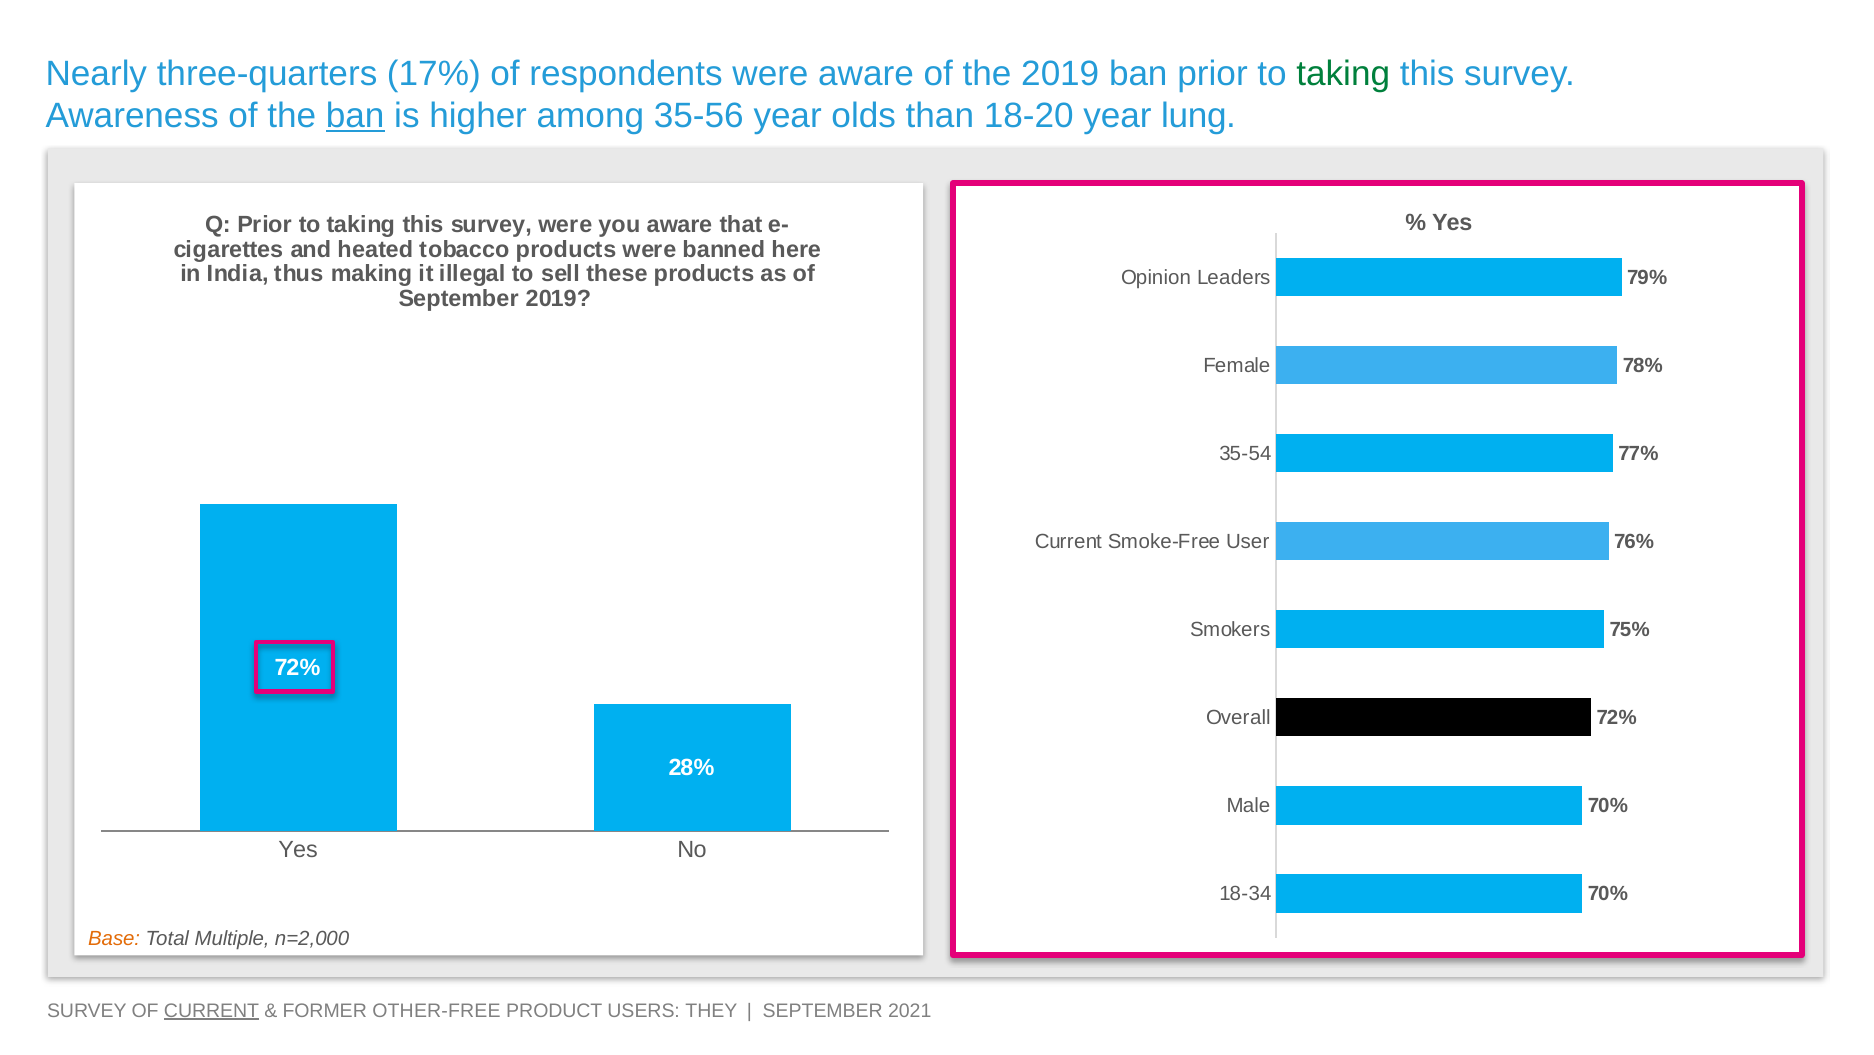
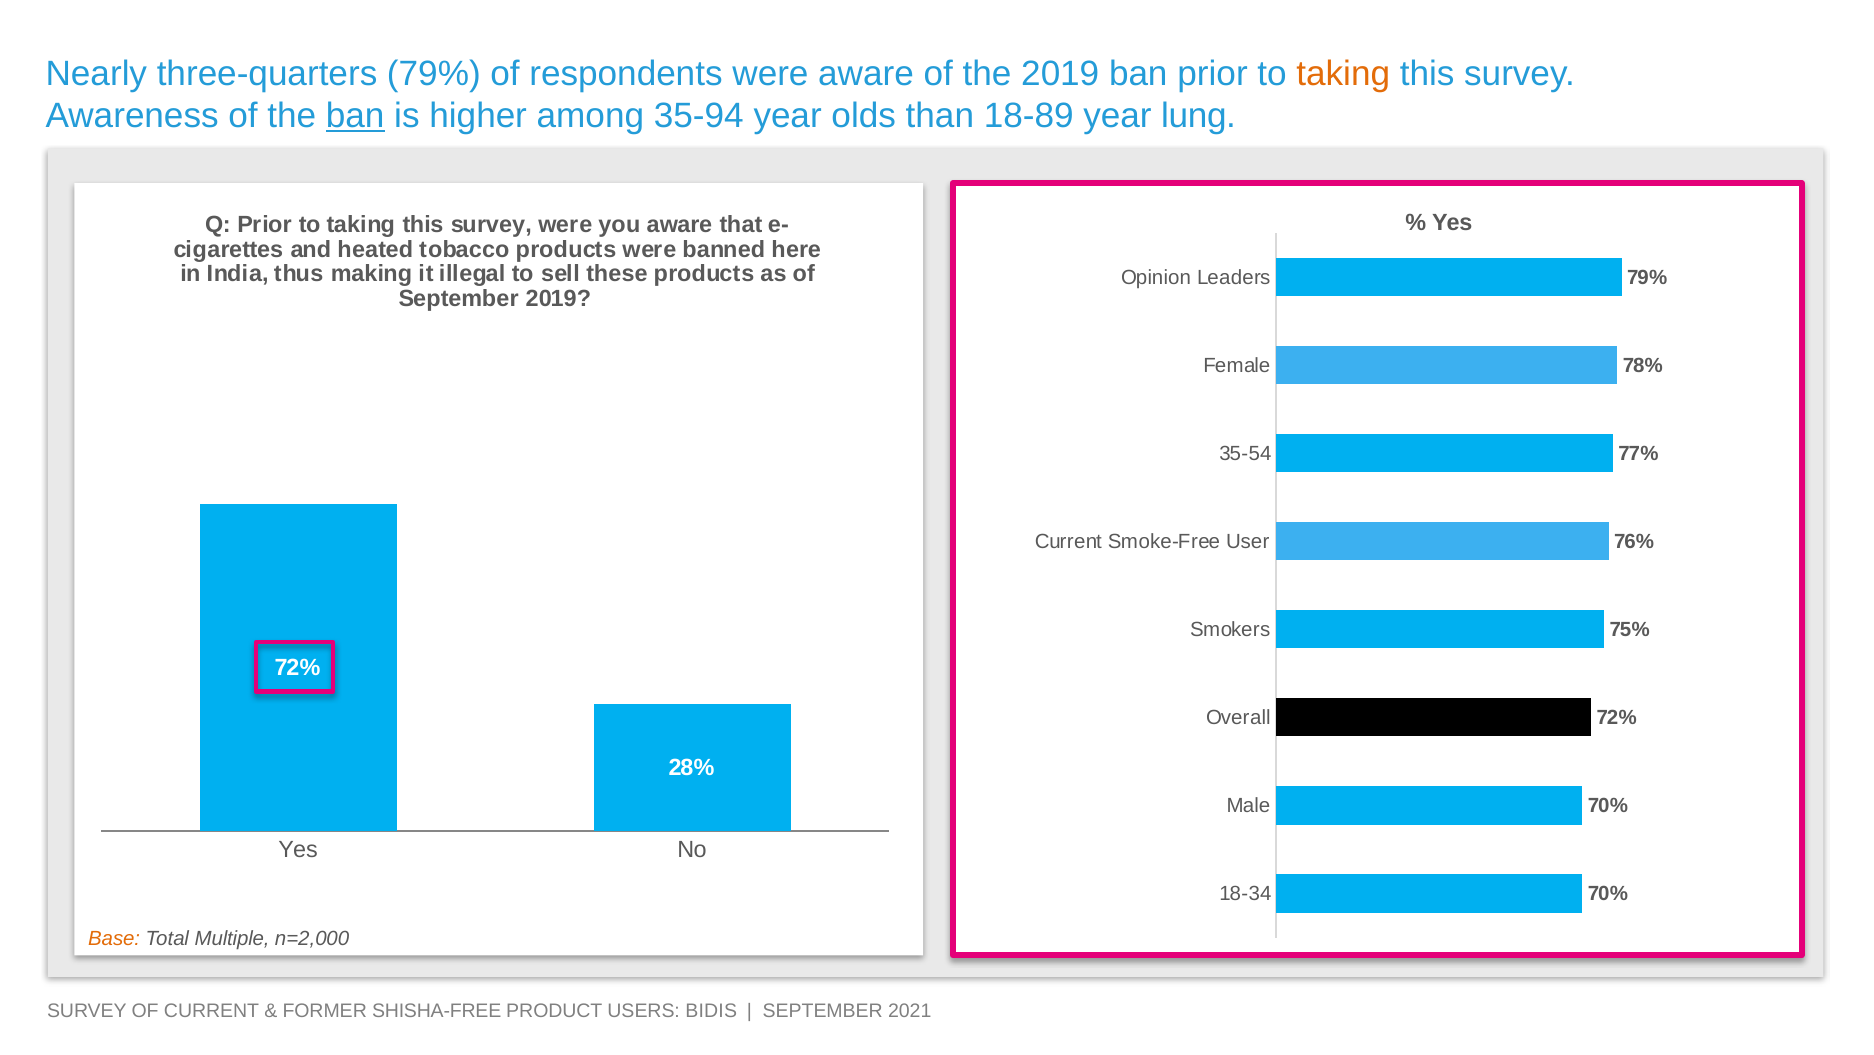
three-quarters 17%: 17% -> 79%
taking at (1343, 73) colour: green -> orange
35-56: 35-56 -> 35-94
18-20: 18-20 -> 18-89
CURRENT at (212, 1010) underline: present -> none
OTHER-FREE: OTHER-FREE -> SHISHA-FREE
THEY: THEY -> BIDIS
